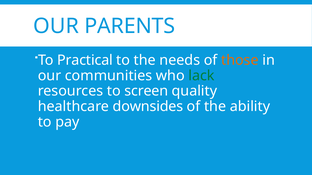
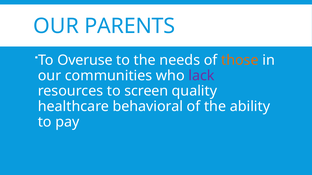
Practical: Practical -> Overuse
lack colour: green -> purple
downsides: downsides -> behavioral
